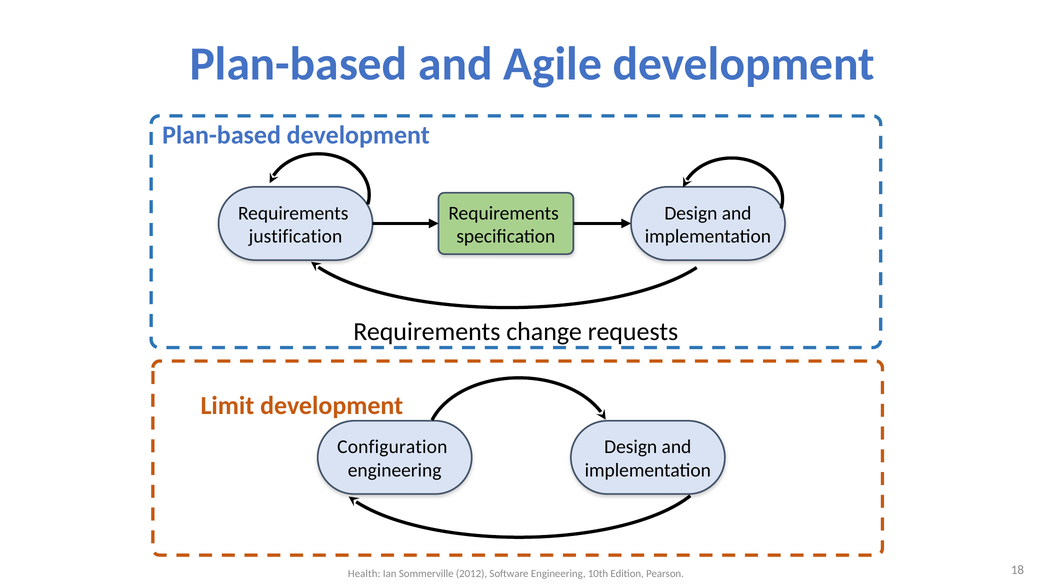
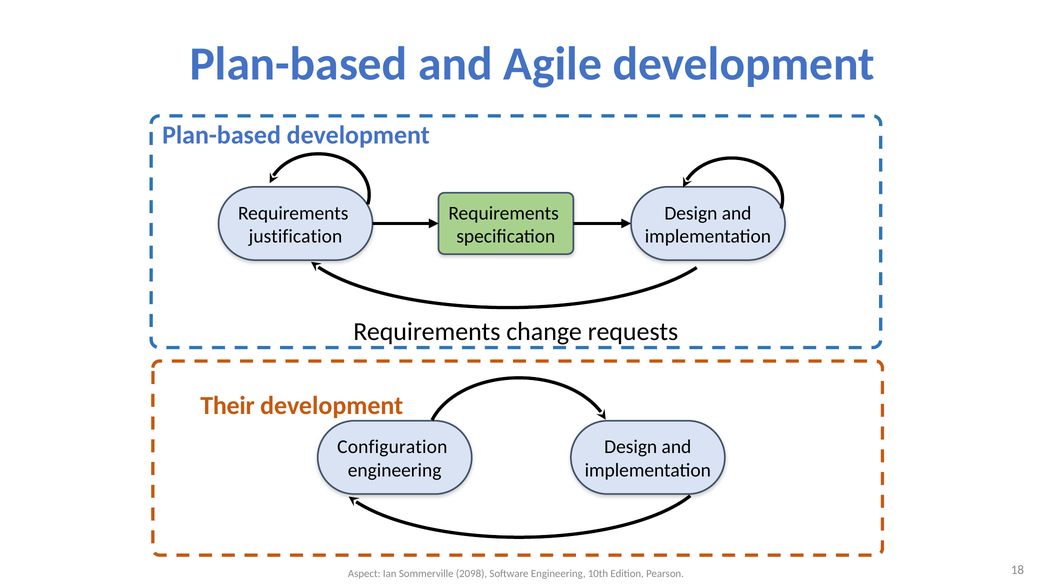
Limit: Limit -> Their
Health: Health -> Aspect
2012: 2012 -> 2098
